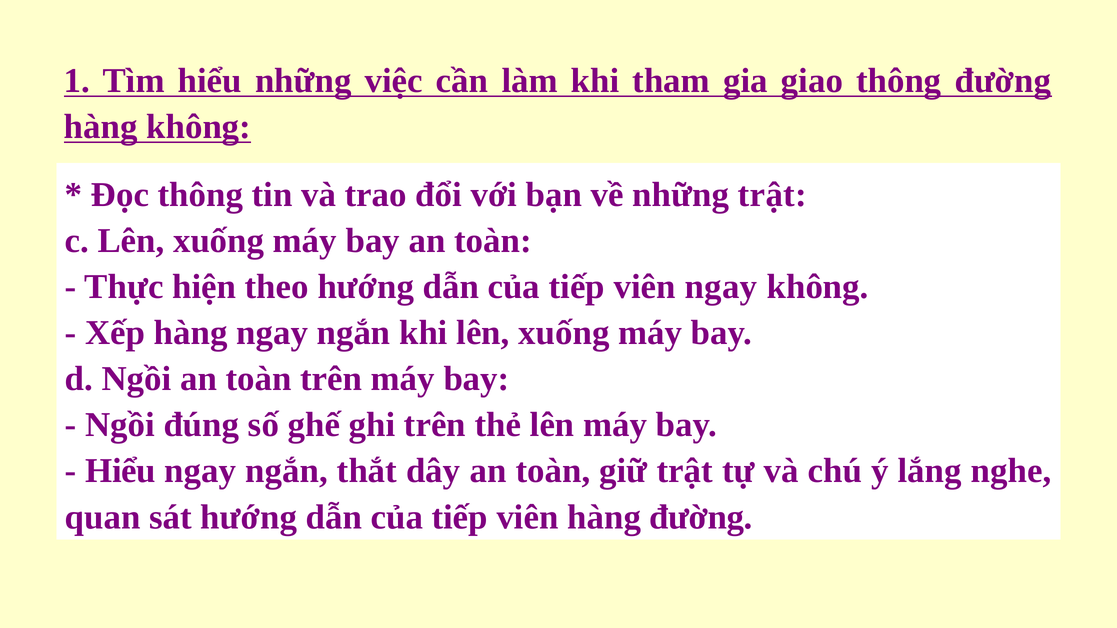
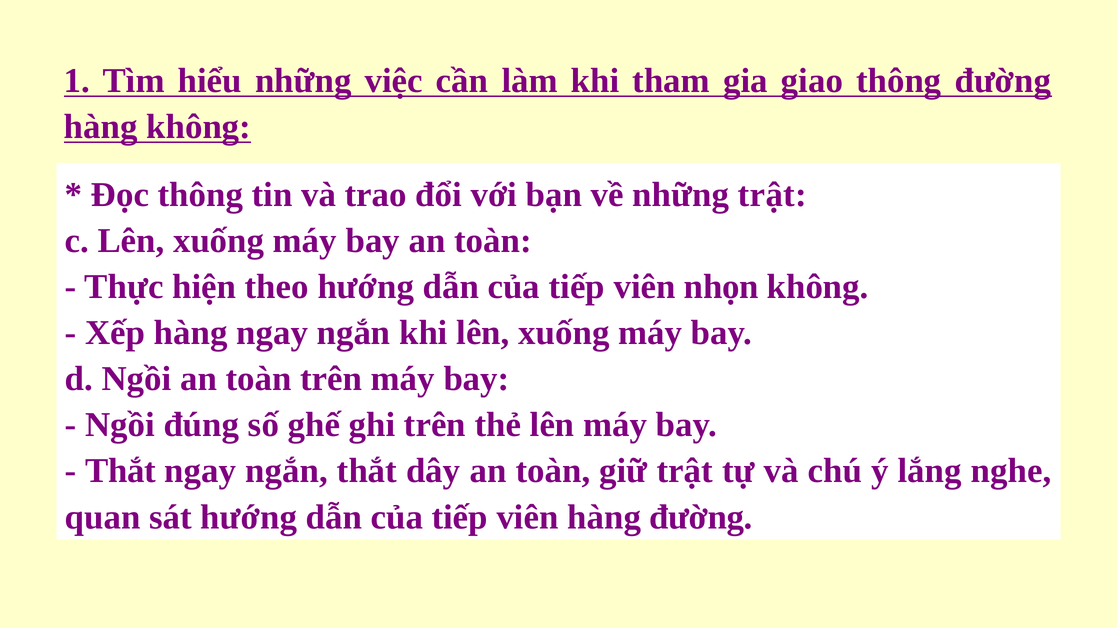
viên ngay: ngay -> nhọn
Hiểu at (121, 471): Hiểu -> Thắt
